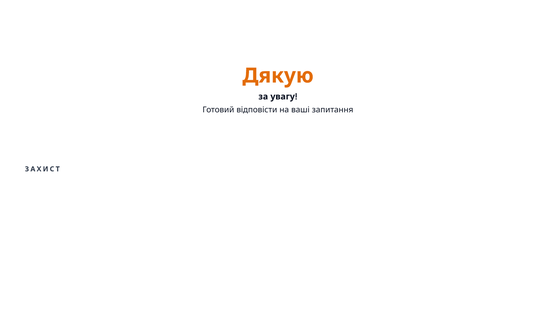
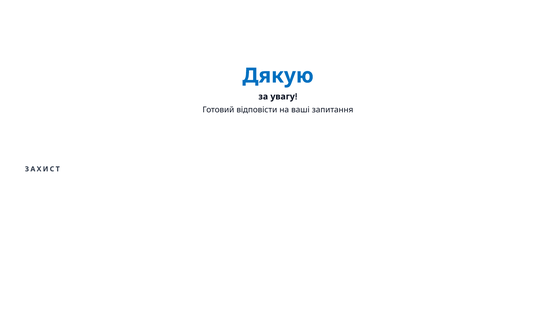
Дякую colour: orange -> blue
